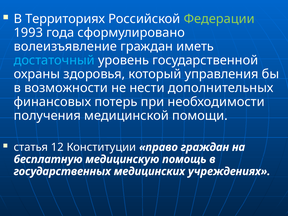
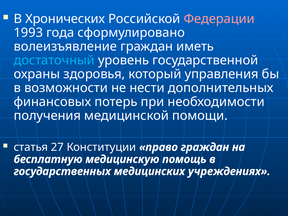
Территориях: Территориях -> Хронических
Федерации colour: light green -> pink
12: 12 -> 27
